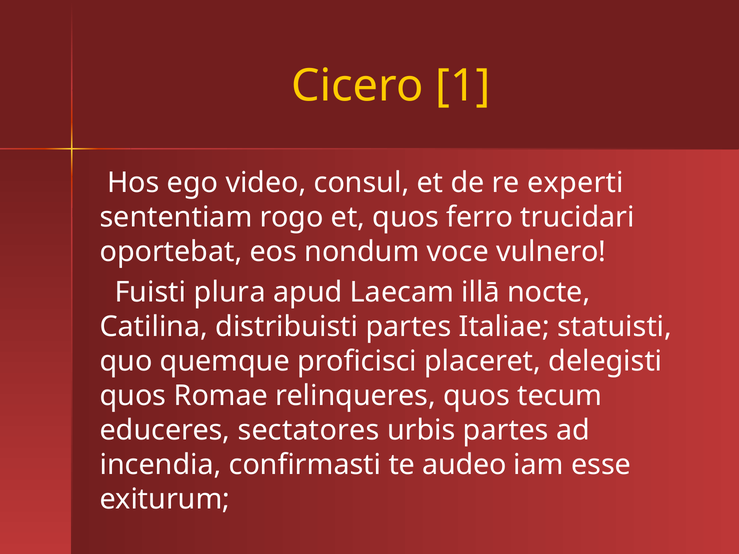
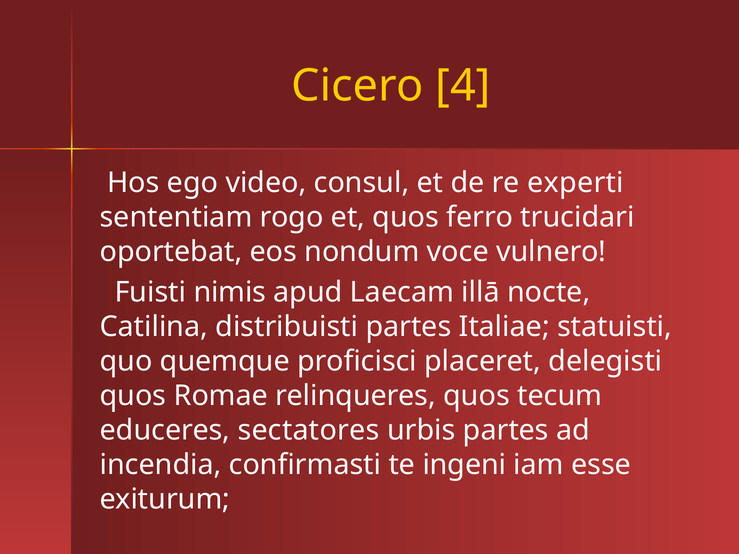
1: 1 -> 4
plura: plura -> nimis
audeo: audeo -> ingeni
